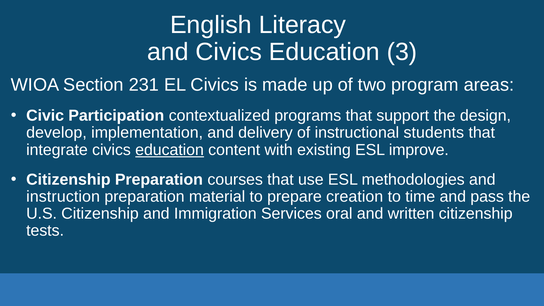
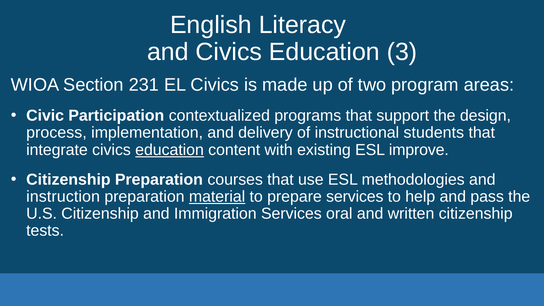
develop: develop -> process
material underline: none -> present
prepare creation: creation -> services
time: time -> help
